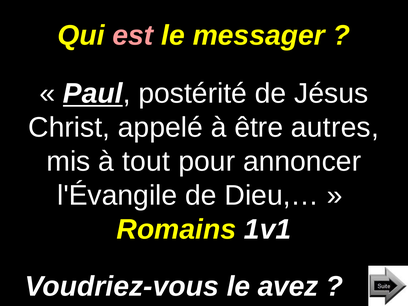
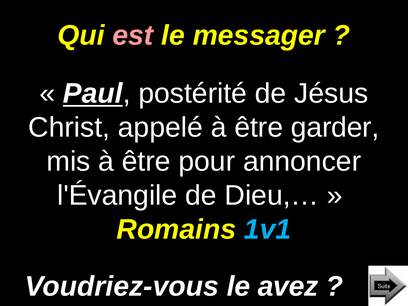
autres: autres -> garder
mis à tout: tout -> être
1v1 colour: white -> light blue
